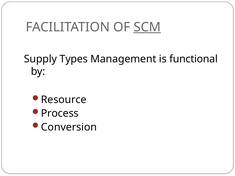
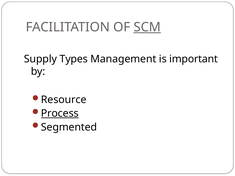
functional: functional -> important
Process underline: none -> present
Conversion: Conversion -> Segmented
